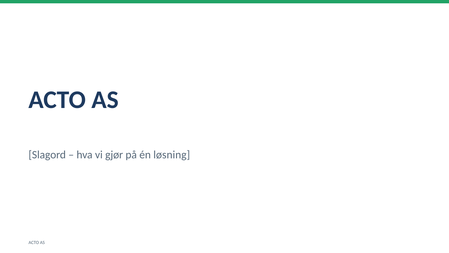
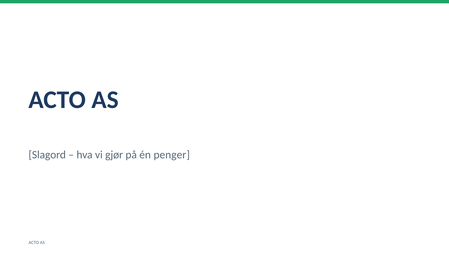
løsning: løsning -> penger
